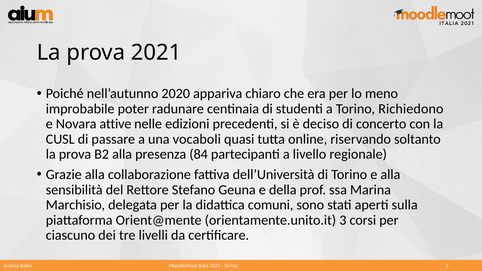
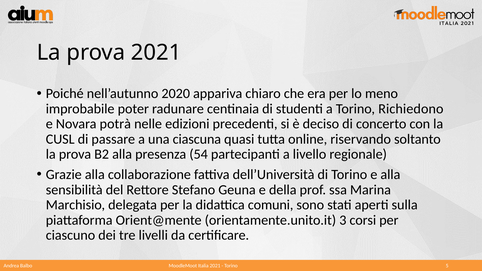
attive: attive -> potrà
vocaboli: vocaboli -> ciascuna
84: 84 -> 54
